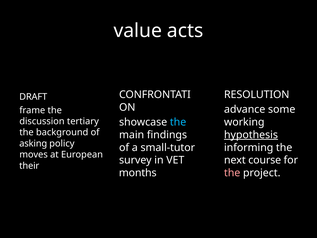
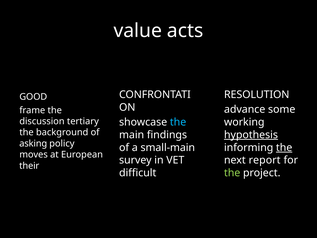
DRAFT: DRAFT -> GOOD
small-tutor: small-tutor -> small-main
the at (284, 147) underline: none -> present
course: course -> report
months: months -> difficult
the at (232, 173) colour: pink -> light green
